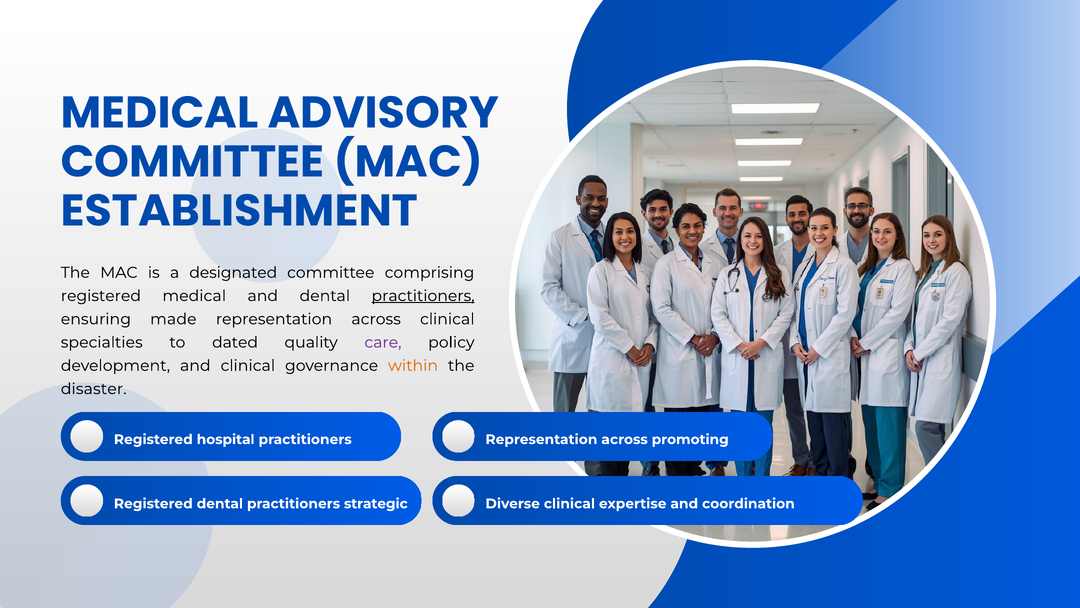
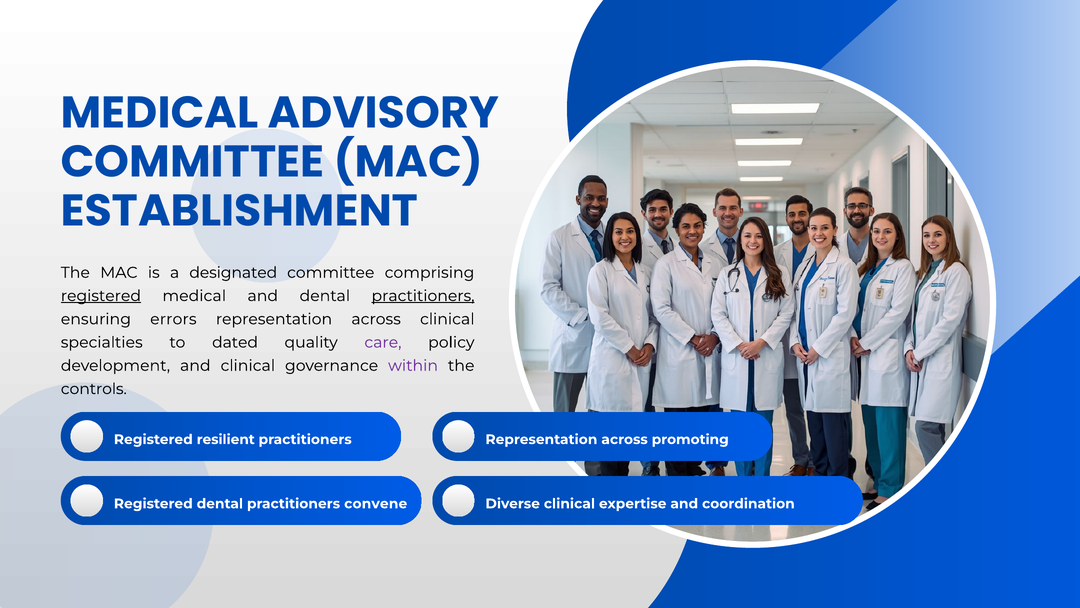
registered at (101, 296) underline: none -> present
made: made -> errors
within colour: orange -> purple
disaster: disaster -> controls
hospital: hospital -> resilient
strategic: strategic -> convene
